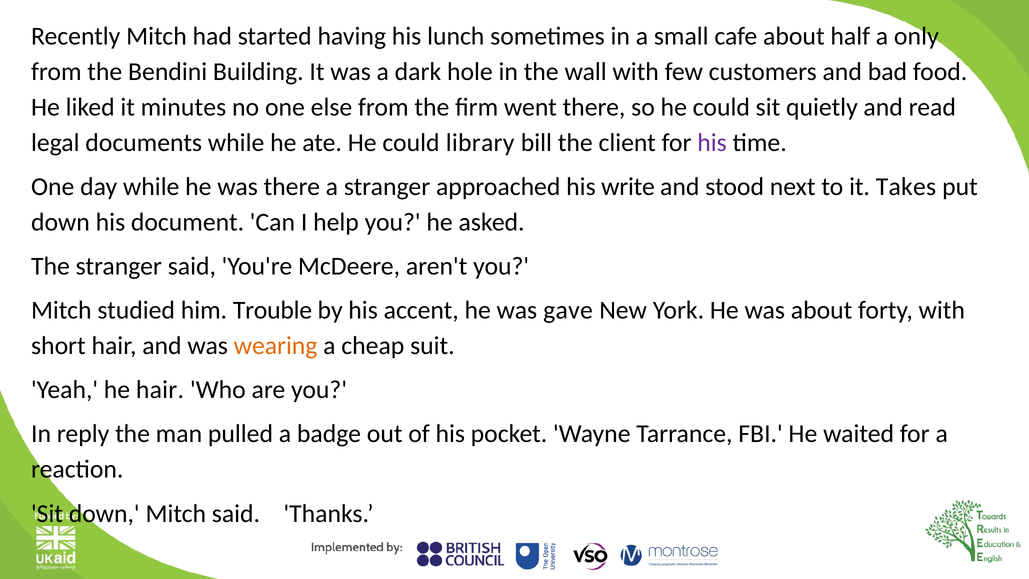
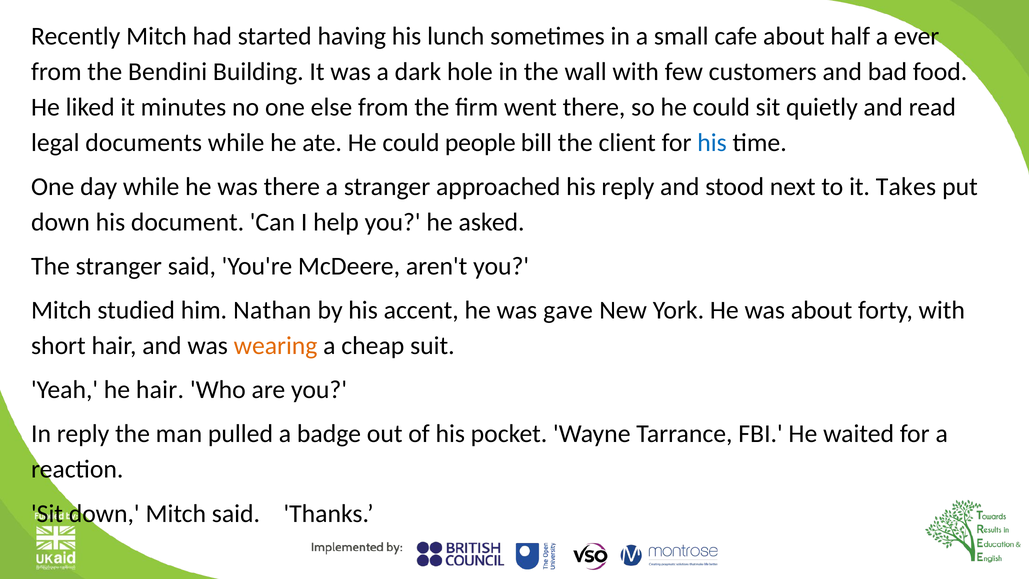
only: only -> ever
library: library -> people
his at (712, 143) colour: purple -> blue
his write: write -> reply
Trouble: Trouble -> Nathan
